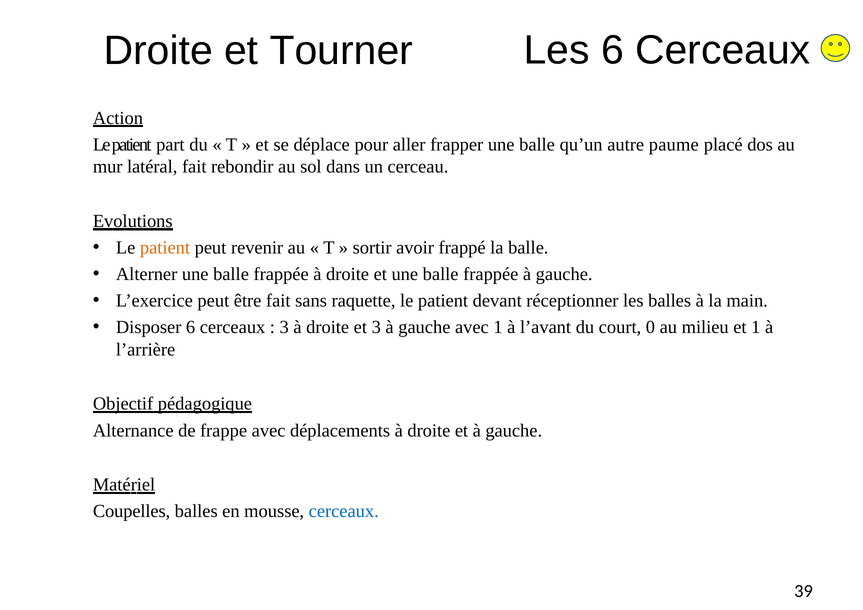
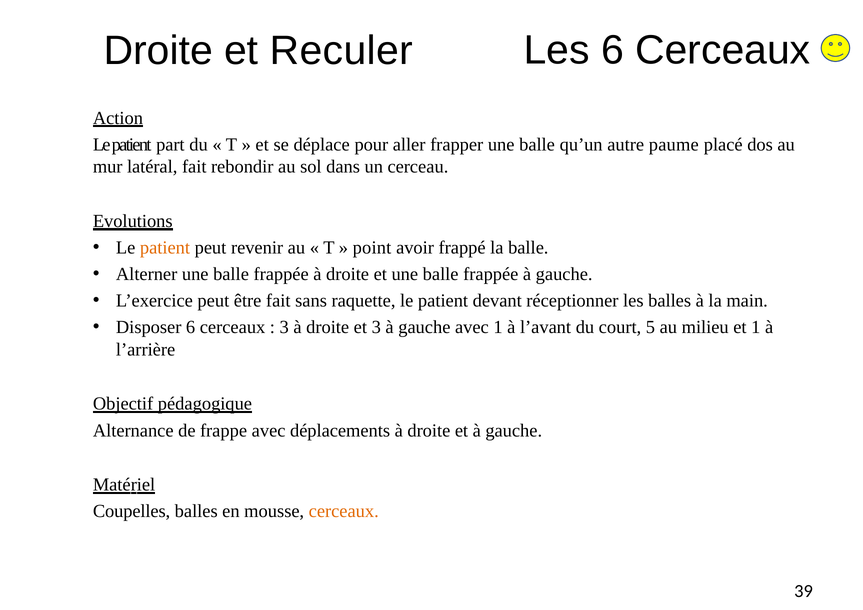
Tourner: Tourner -> Reculer
sortir: sortir -> point
0: 0 -> 5
cerceaux at (344, 512) colour: blue -> orange
